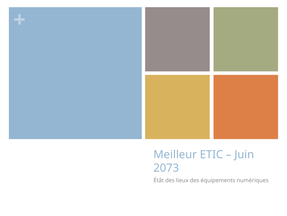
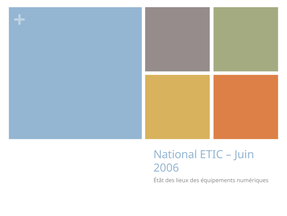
Meilleur: Meilleur -> National
2073: 2073 -> 2006
